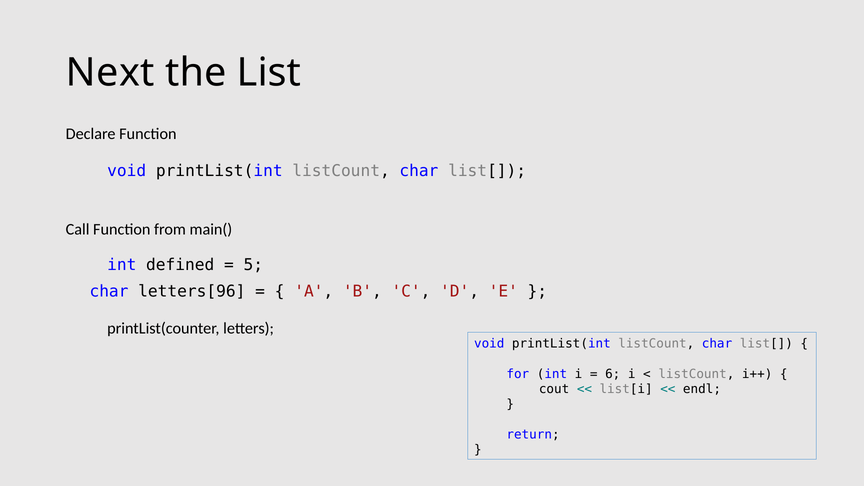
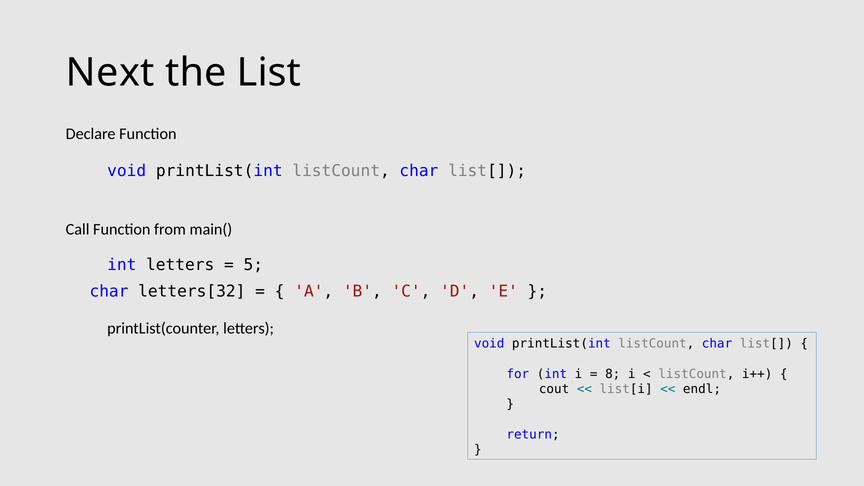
int defined: defined -> letters
letters[96: letters[96 -> letters[32
6: 6 -> 8
